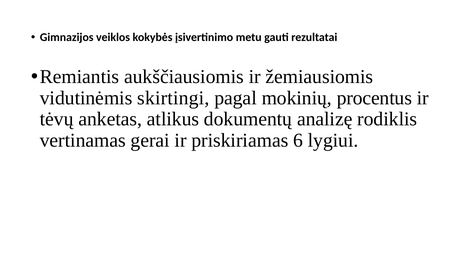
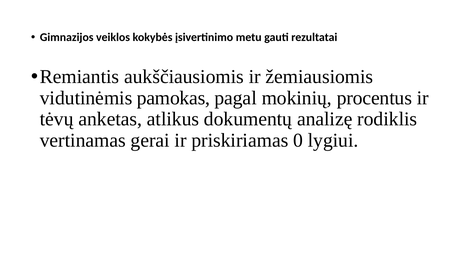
skirtingi: skirtingi -> pamokas
6: 6 -> 0
